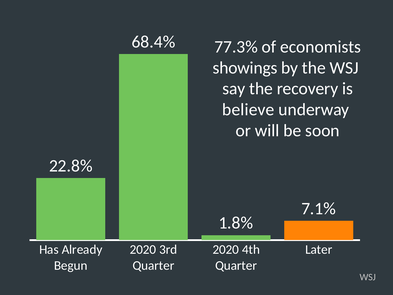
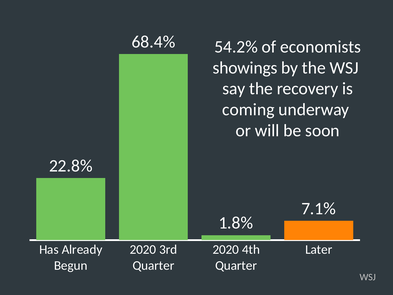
77.3%: 77.3% -> 54.2%
believe: believe -> coming
